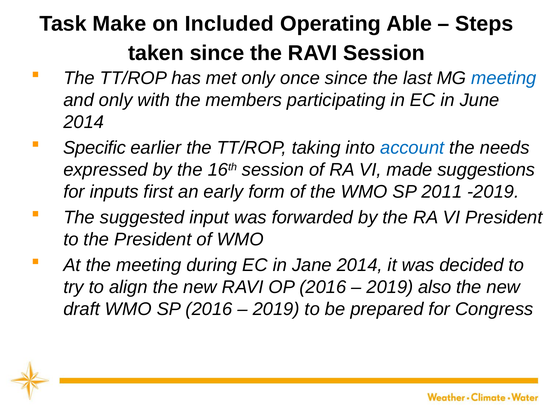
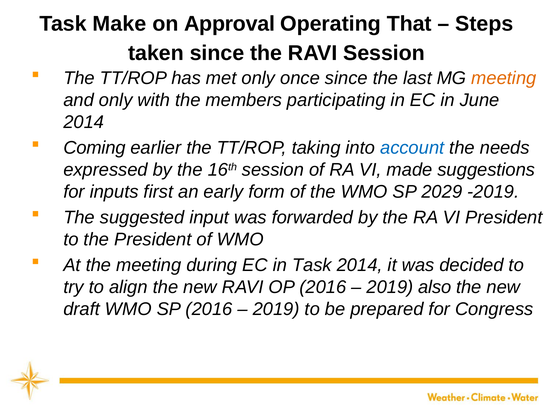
Included: Included -> Approval
Able: Able -> That
meeting at (504, 78) colour: blue -> orange
Specific: Specific -> Coming
2011: 2011 -> 2029
in Jane: Jane -> Task
